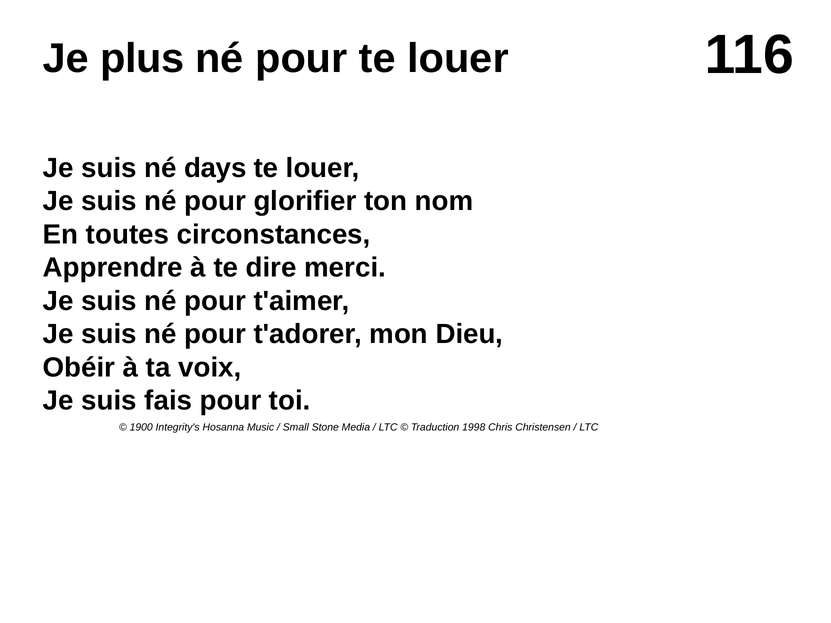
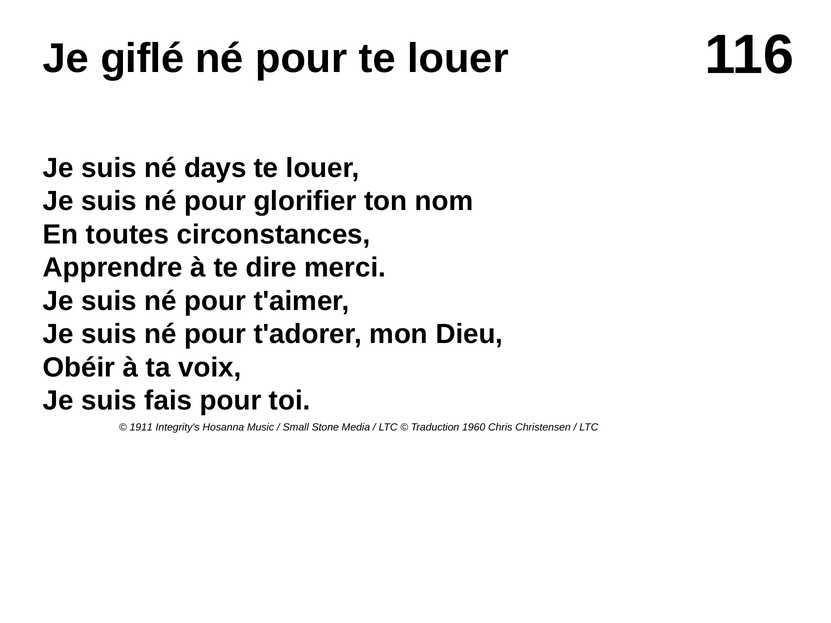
plus: plus -> giflé
1900: 1900 -> 1911
1998: 1998 -> 1960
